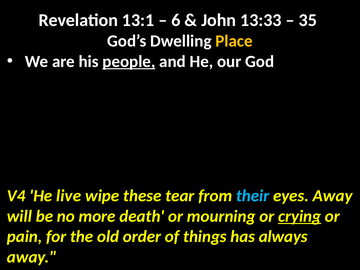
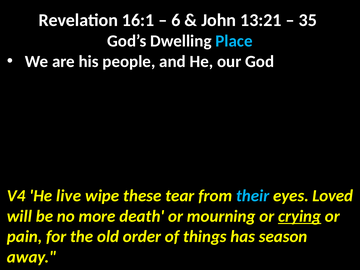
13:1: 13:1 -> 16:1
13:33: 13:33 -> 13:21
Place colour: yellow -> light blue
people underline: present -> none
eyes Away: Away -> Loved
always: always -> season
